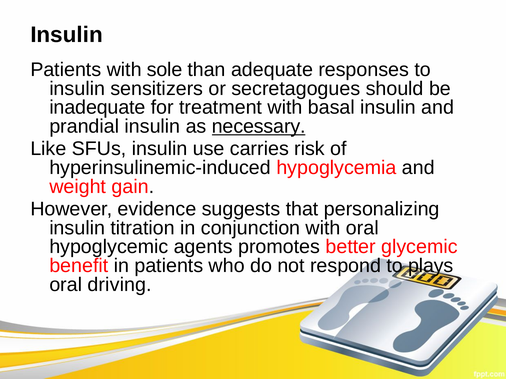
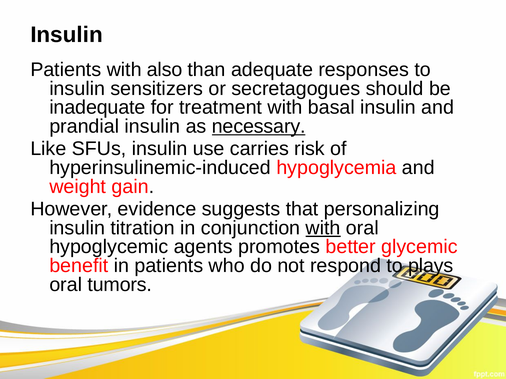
sole: sole -> also
with at (323, 228) underline: none -> present
driving: driving -> tumors
